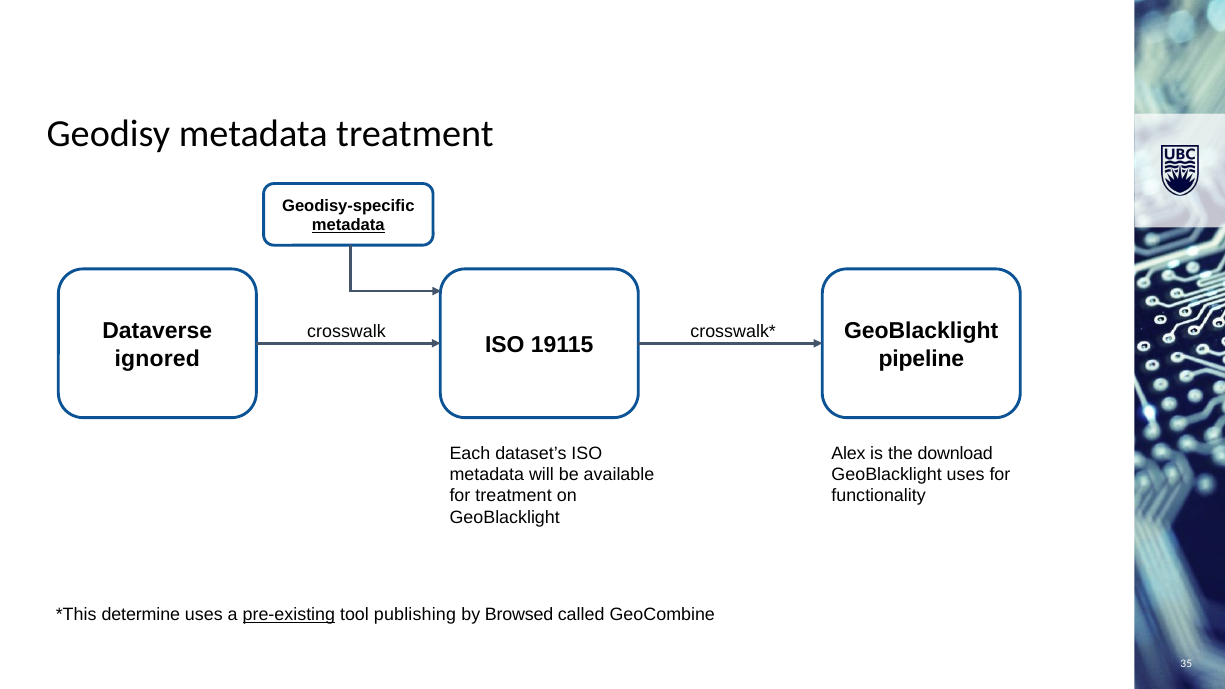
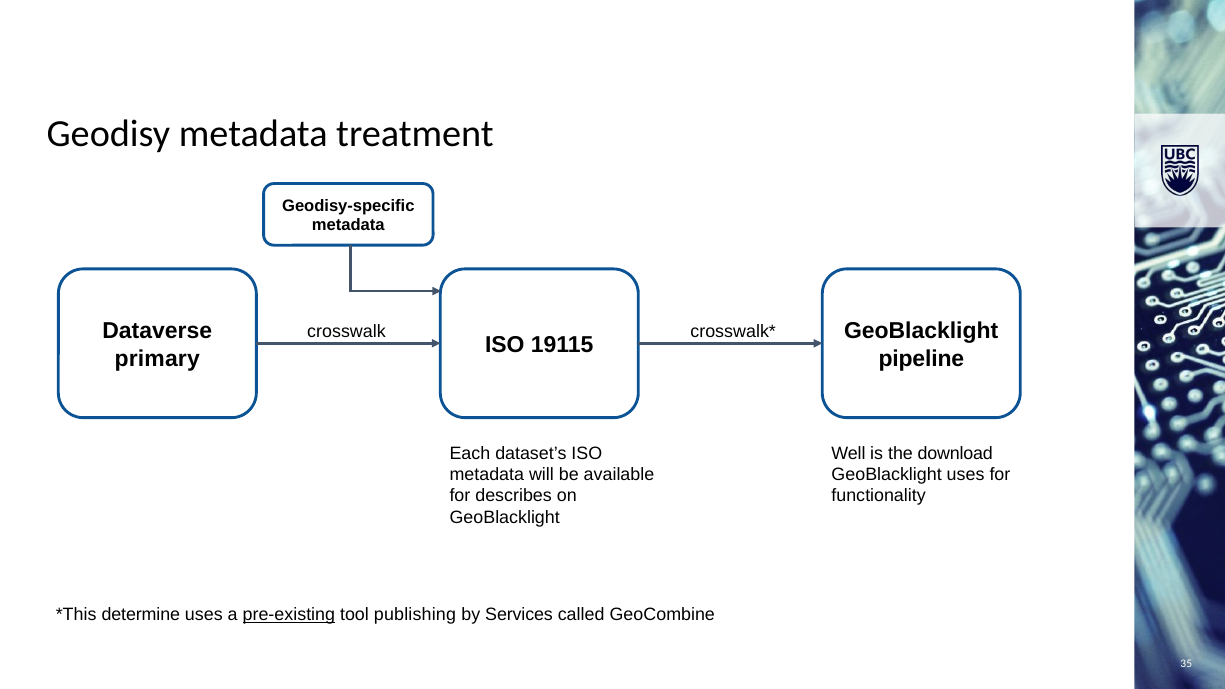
metadata at (348, 225) underline: present -> none
ignored: ignored -> primary
Alex: Alex -> Well
for treatment: treatment -> describes
Browsed: Browsed -> Services
